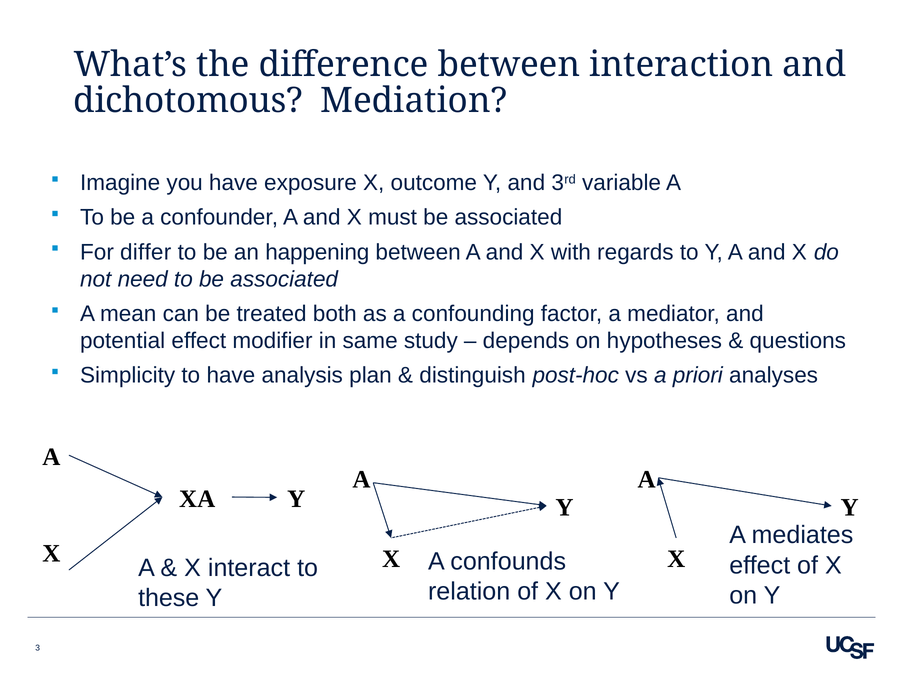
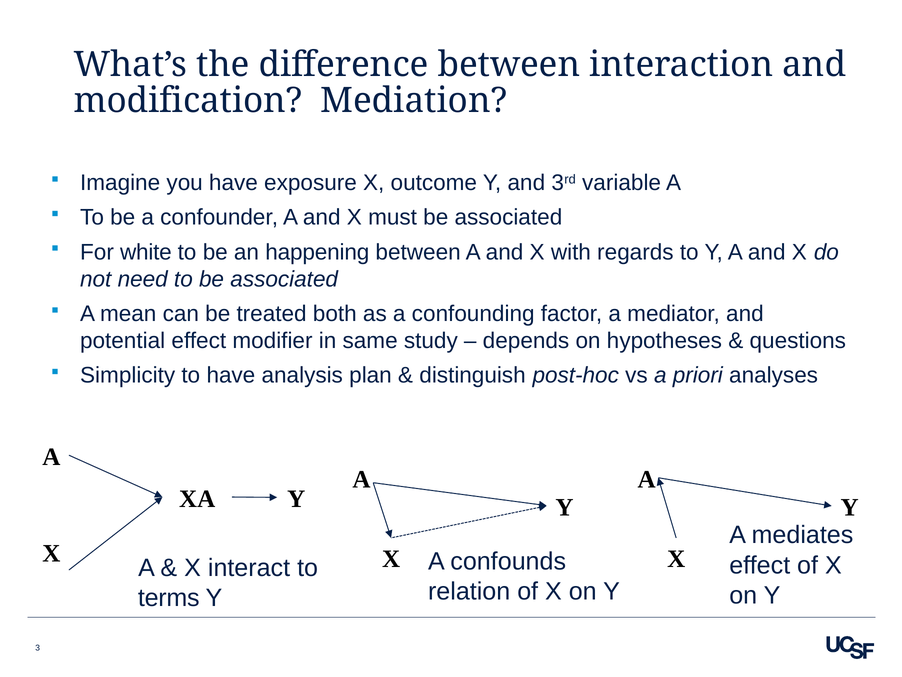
dichotomous: dichotomous -> modification
differ: differ -> white
these: these -> terms
